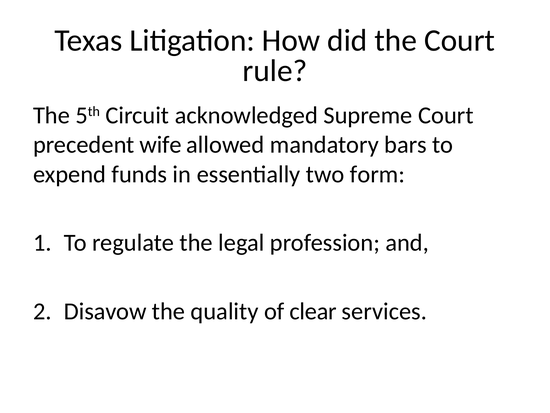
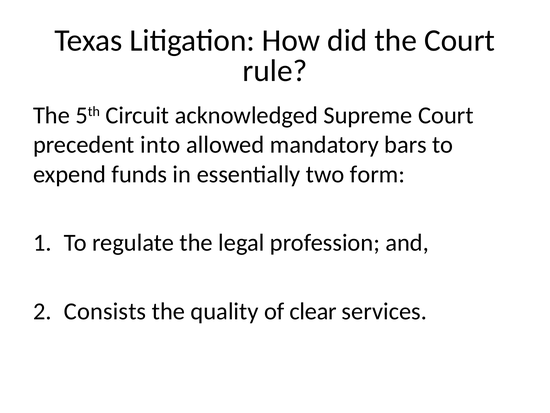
wife: wife -> into
Disavow: Disavow -> Consists
